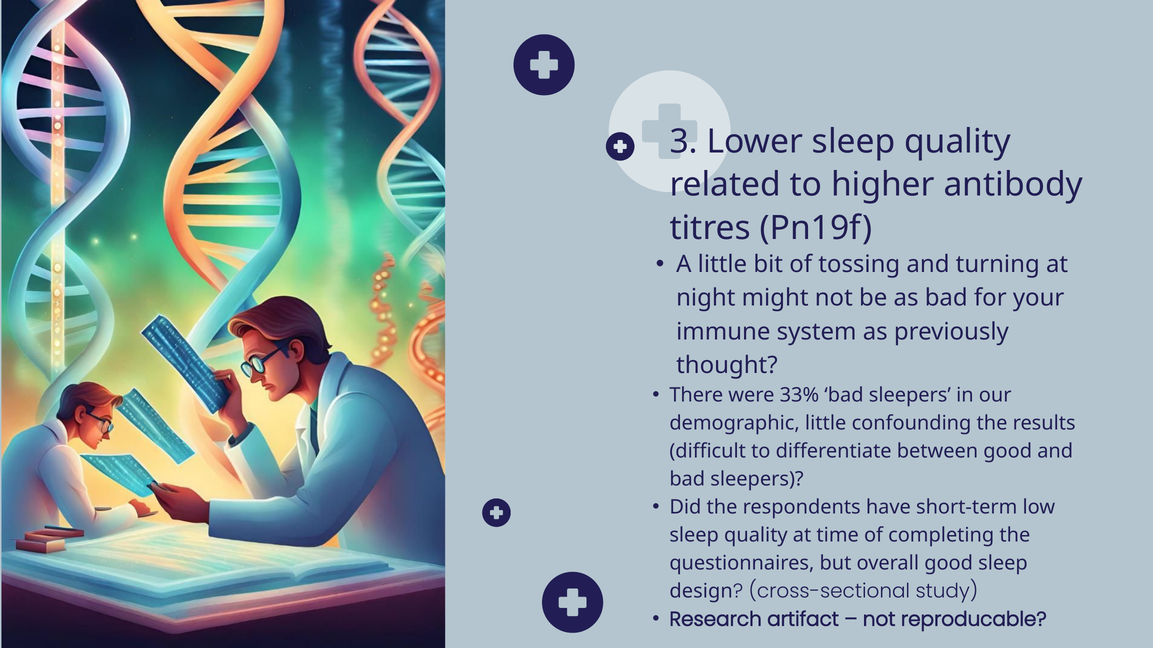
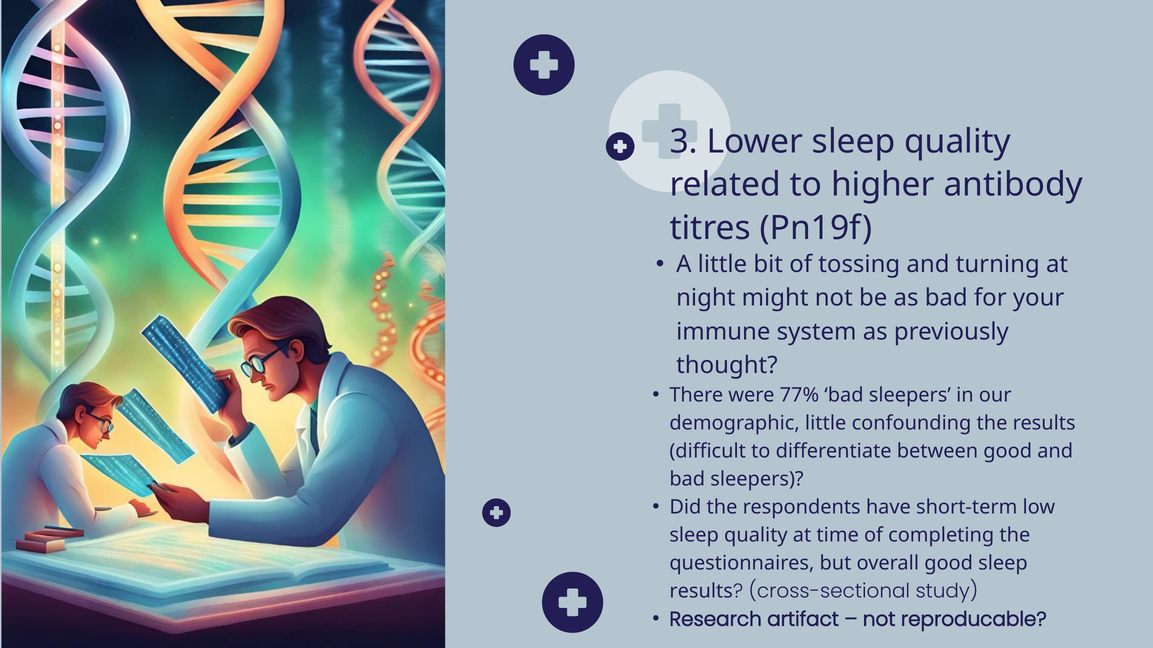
33%: 33% -> 77%
design at (701, 592): design -> results
